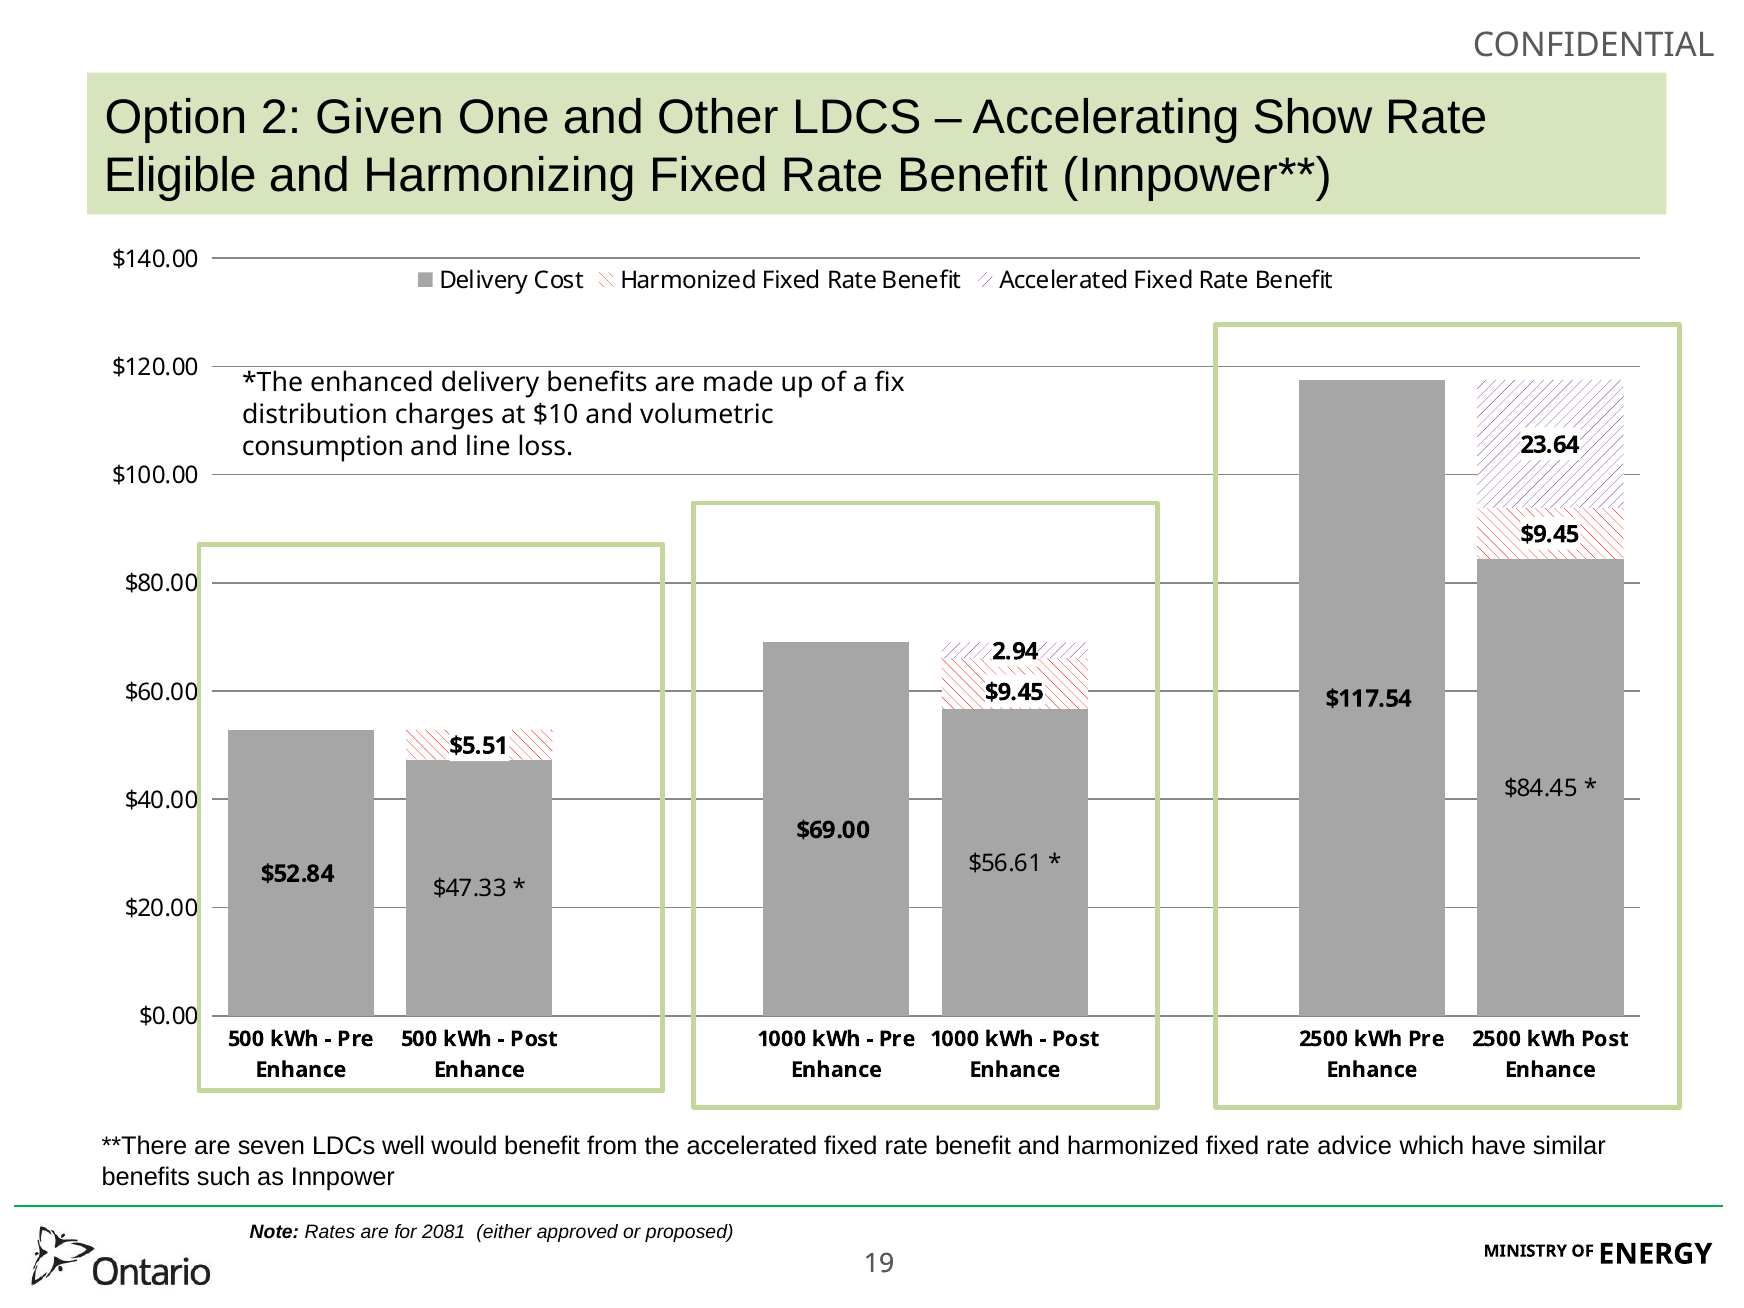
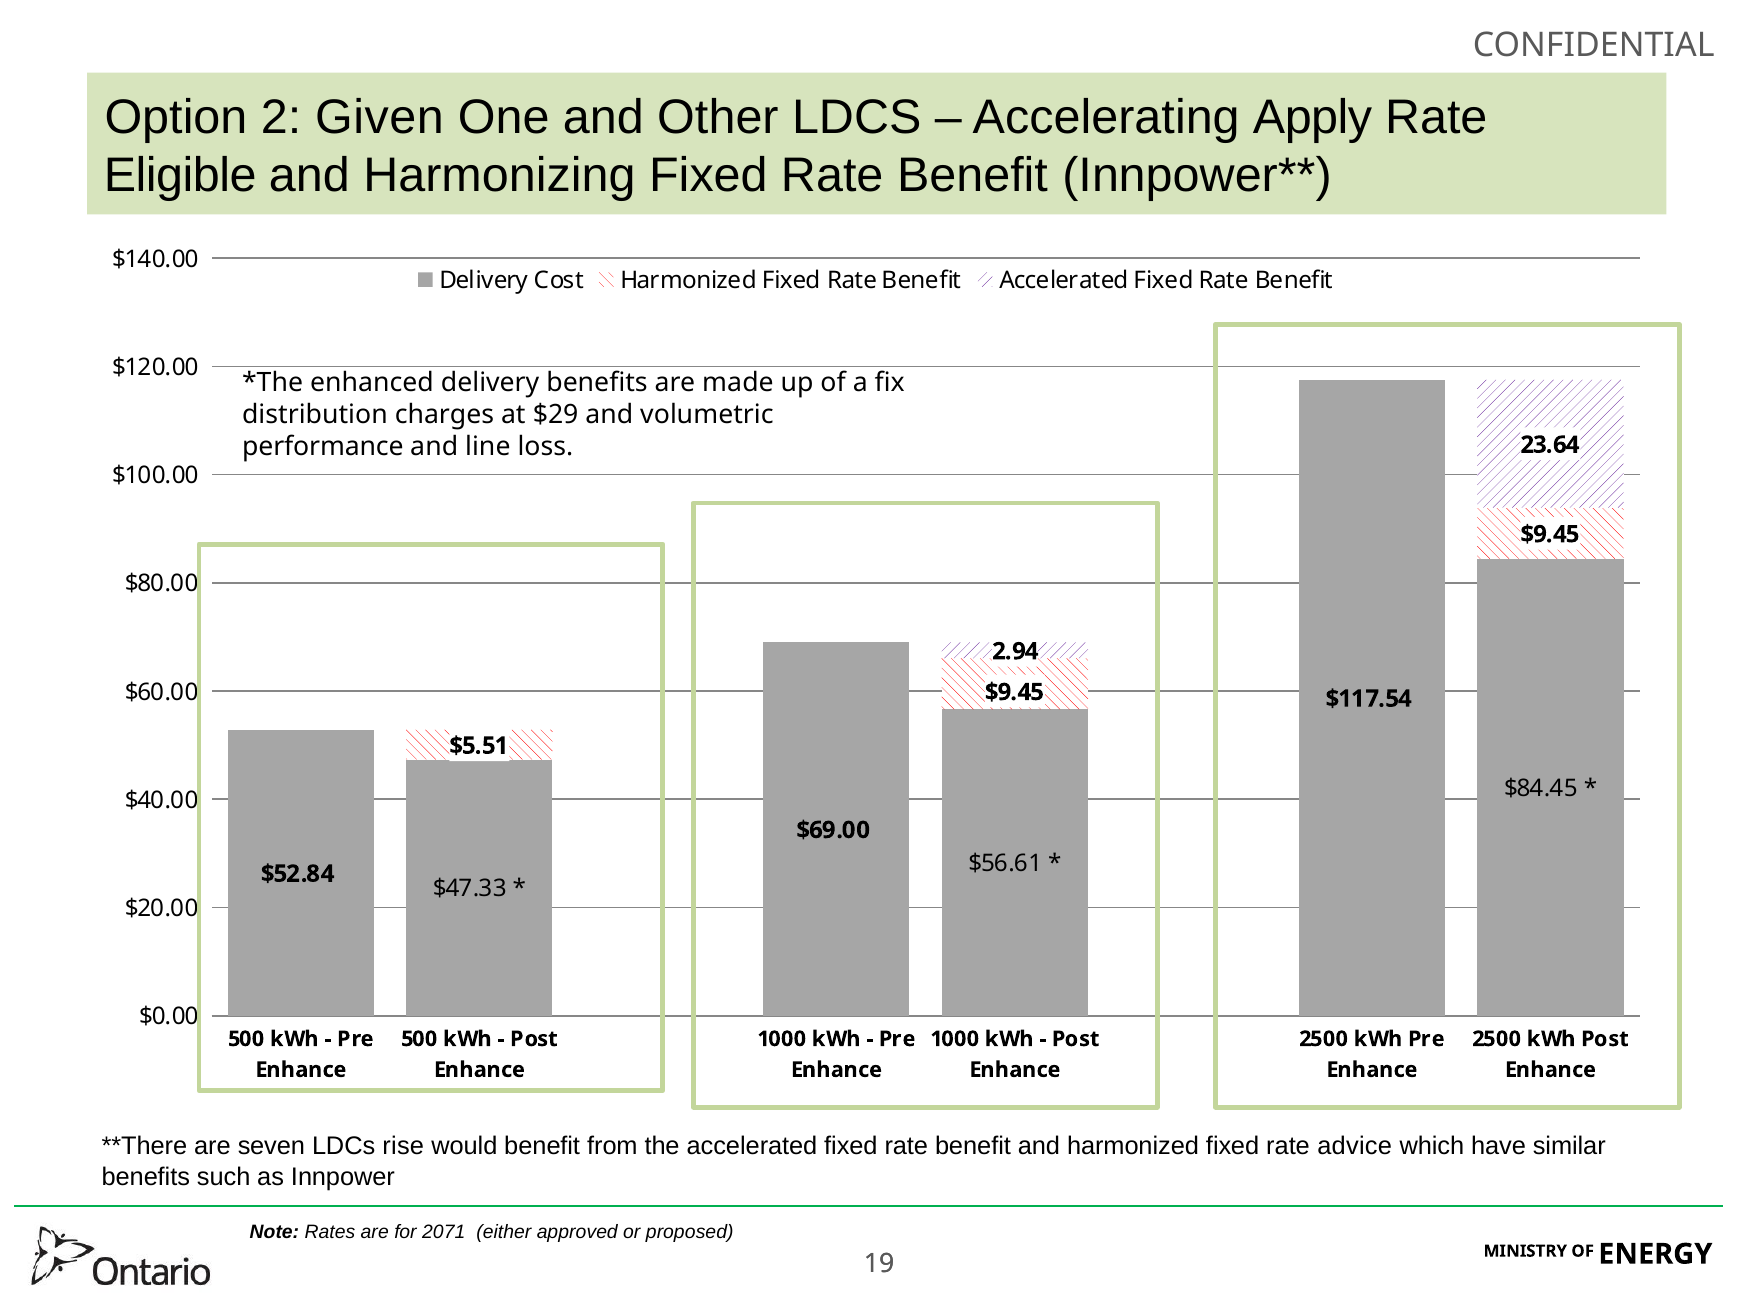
Show: Show -> Apply
$10: $10 -> $29
consumption: consumption -> performance
well: well -> rise
2081: 2081 -> 2071
